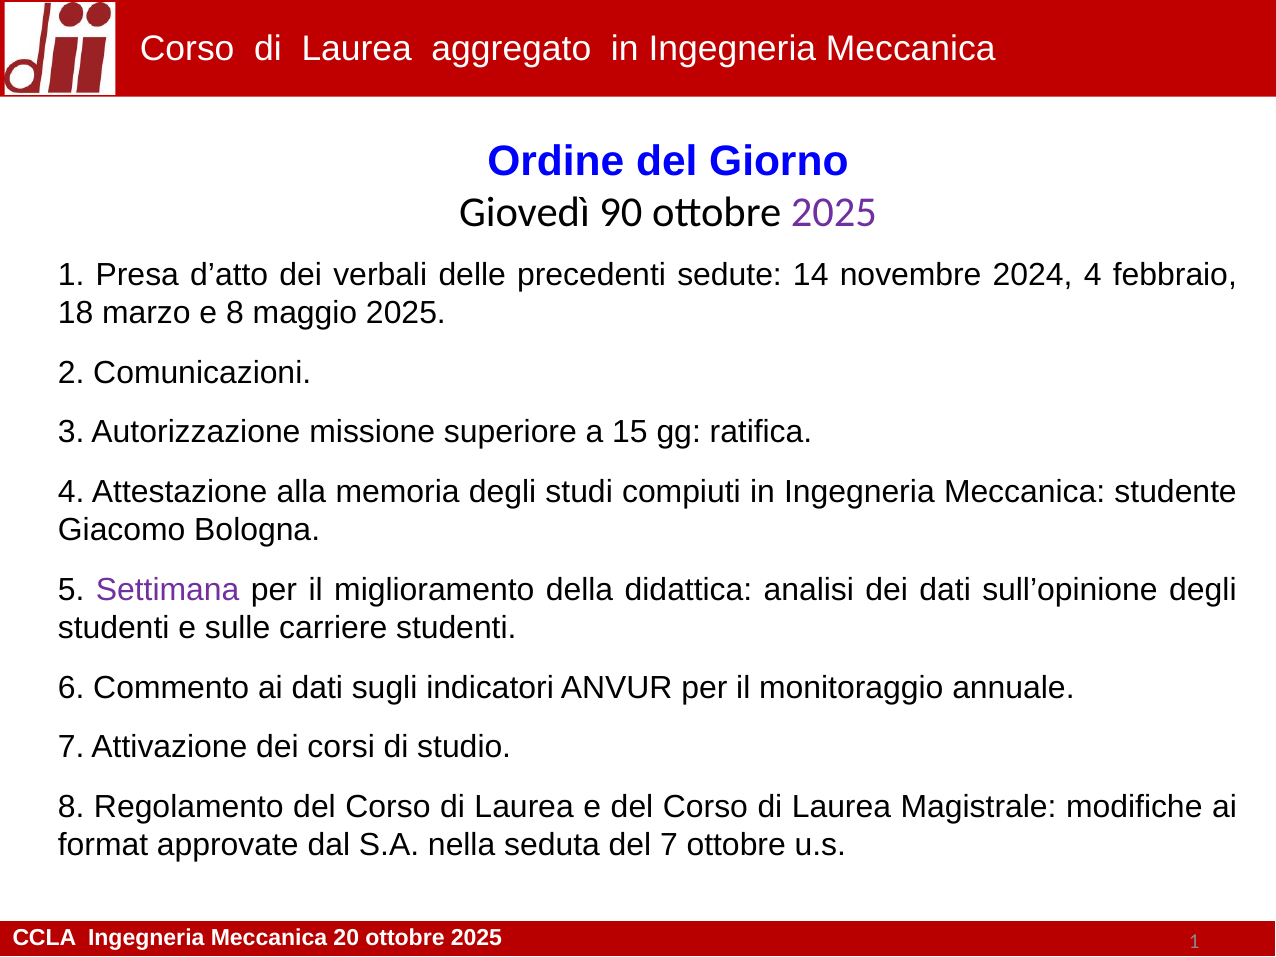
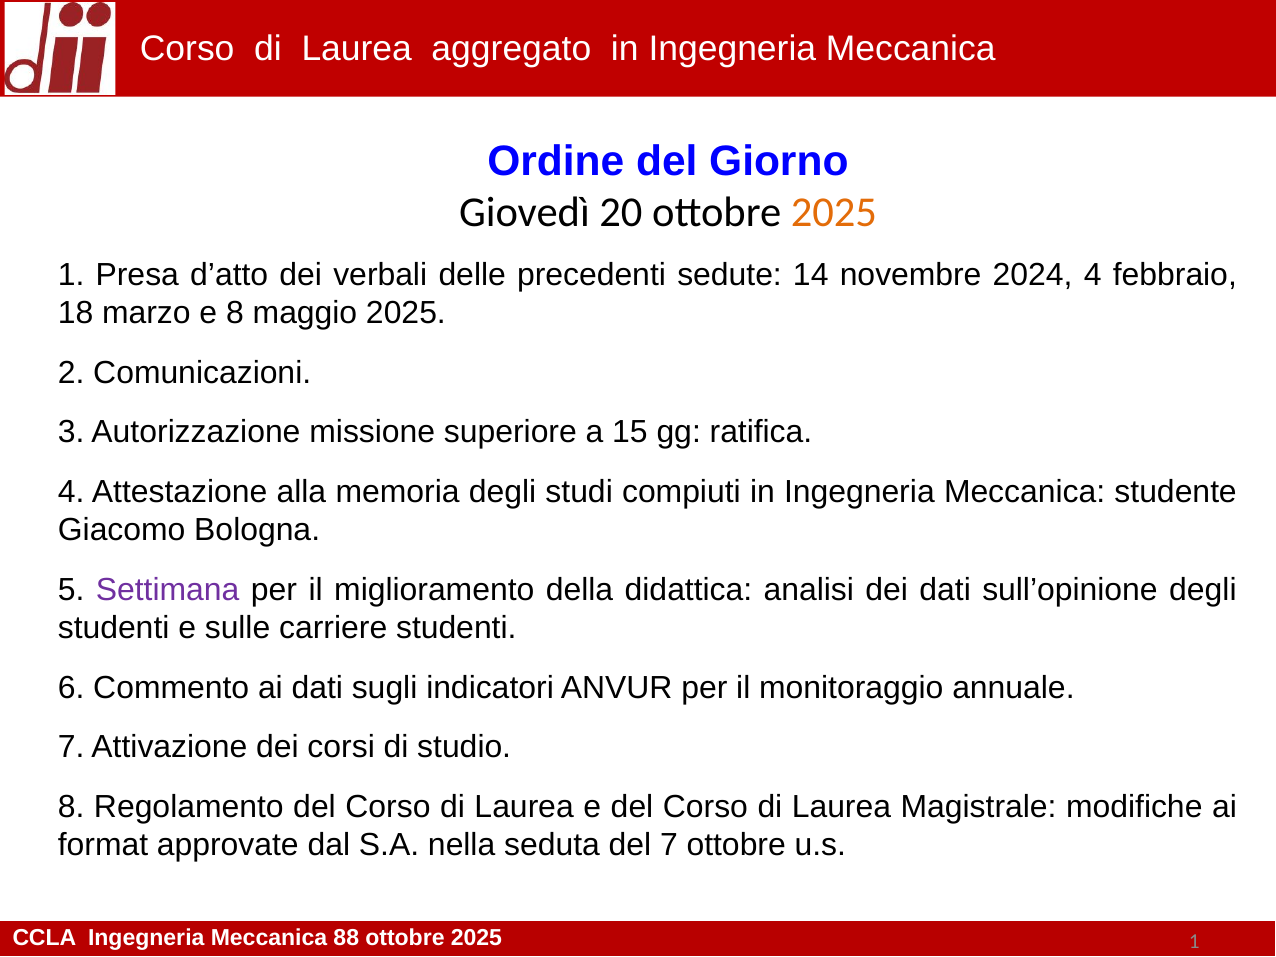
90: 90 -> 20
2025 at (834, 213) colour: purple -> orange
20: 20 -> 88
